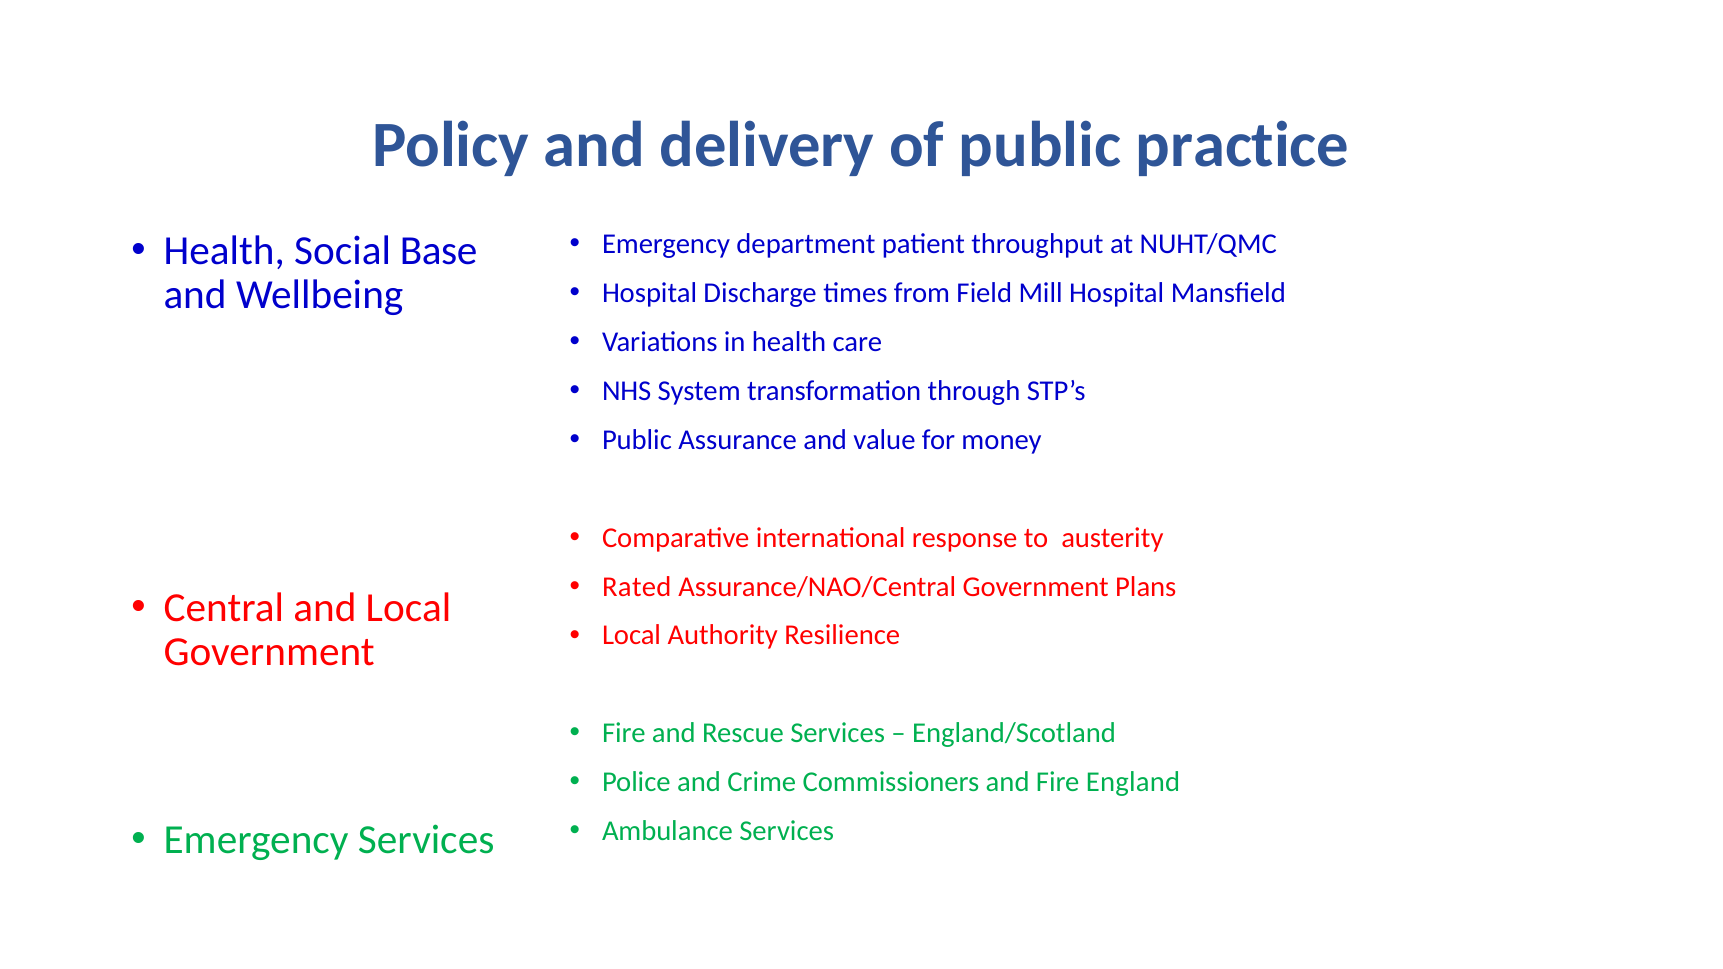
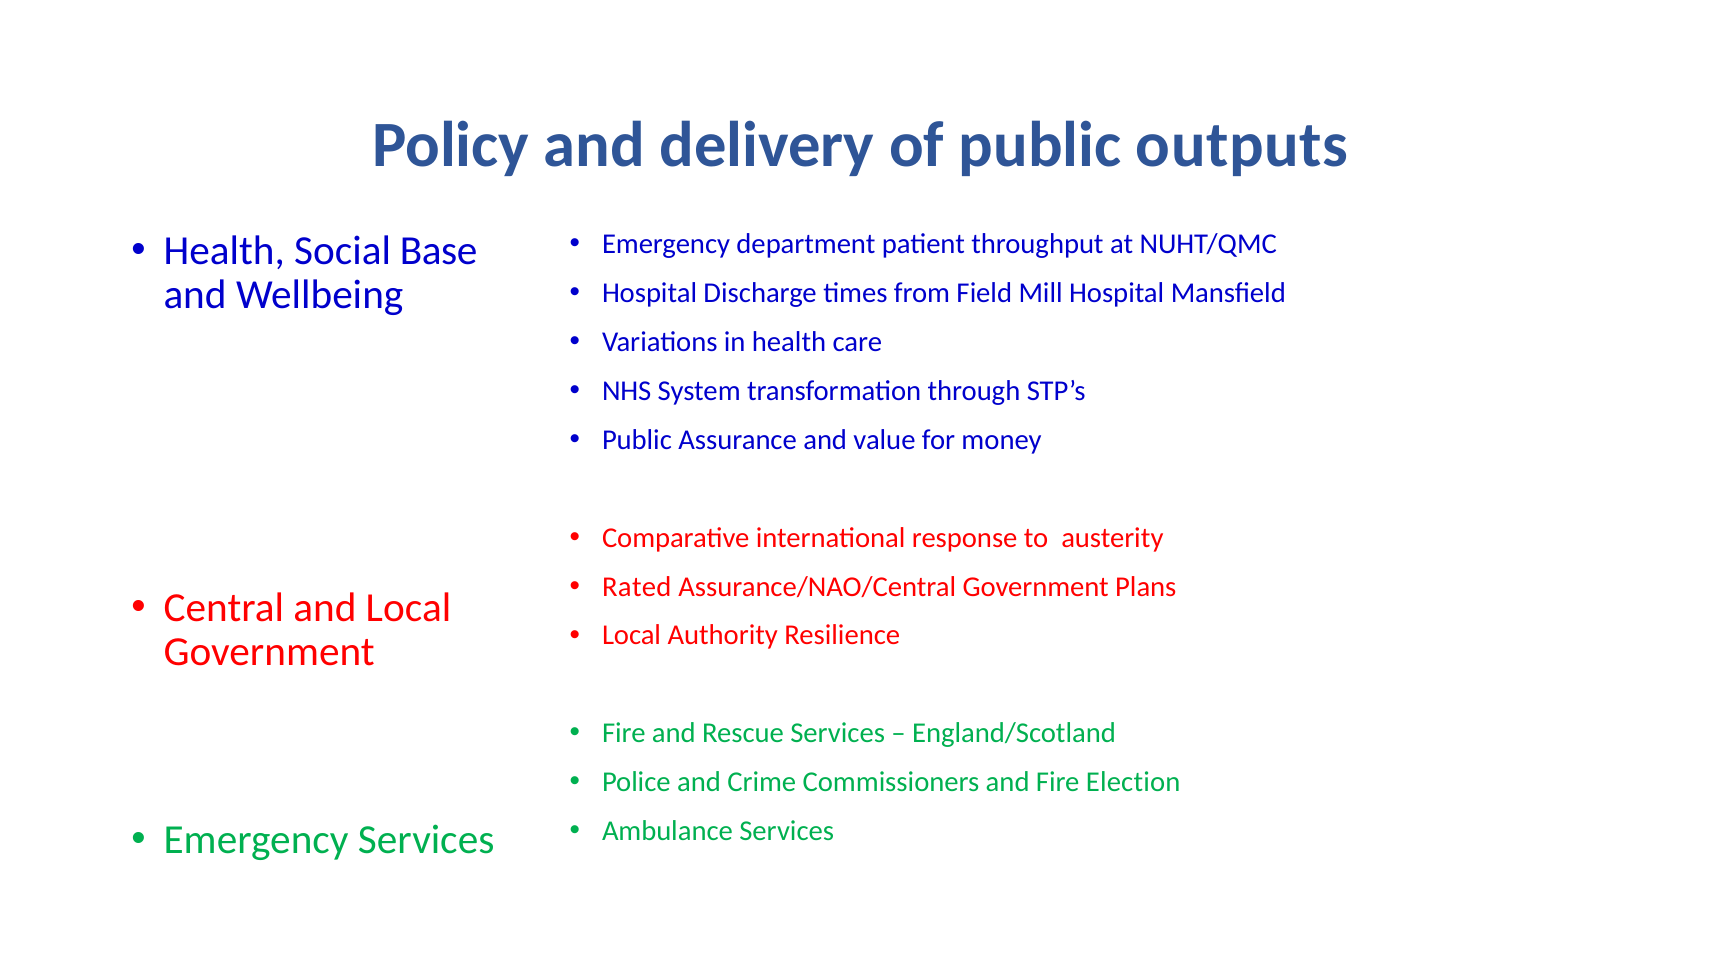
practice: practice -> outputs
England: England -> Election
